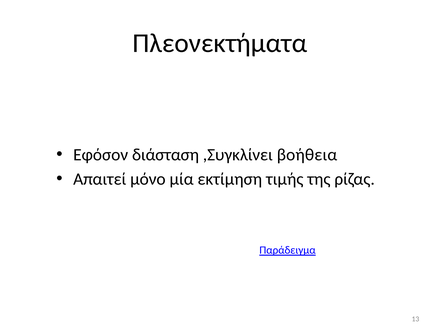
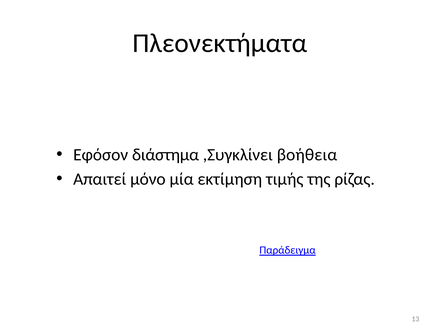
διάσταση: διάσταση -> διάστημα
